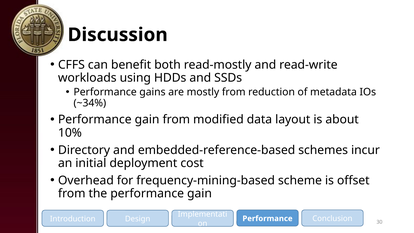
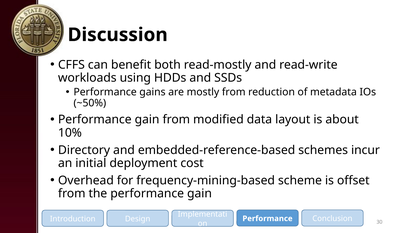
~34%: ~34% -> ~50%
